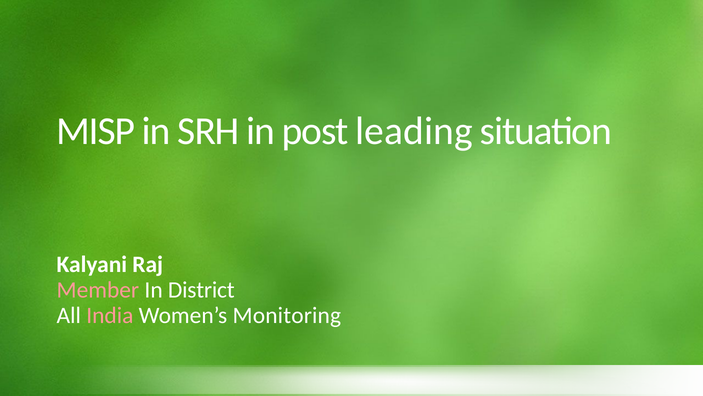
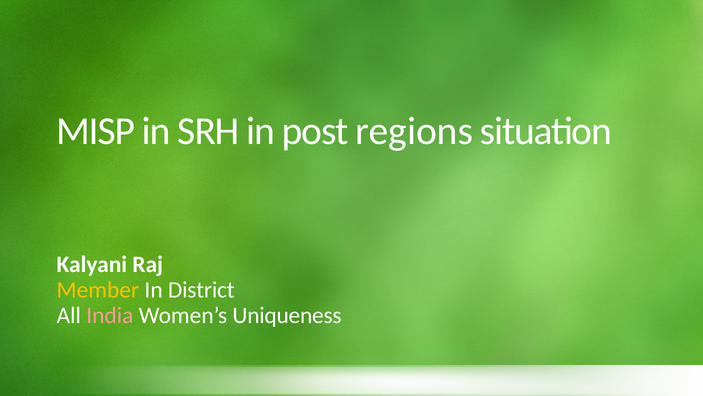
leading: leading -> regions
Member colour: pink -> yellow
Monitoring: Monitoring -> Uniqueness
